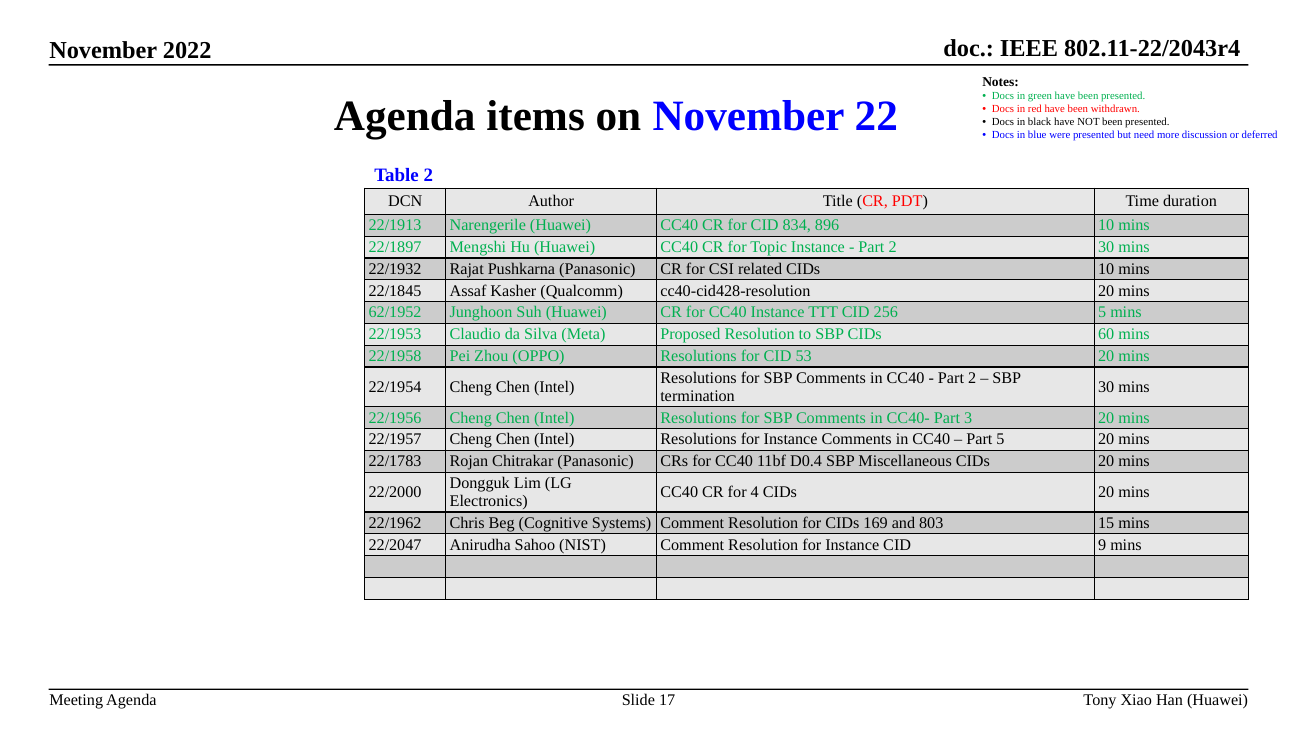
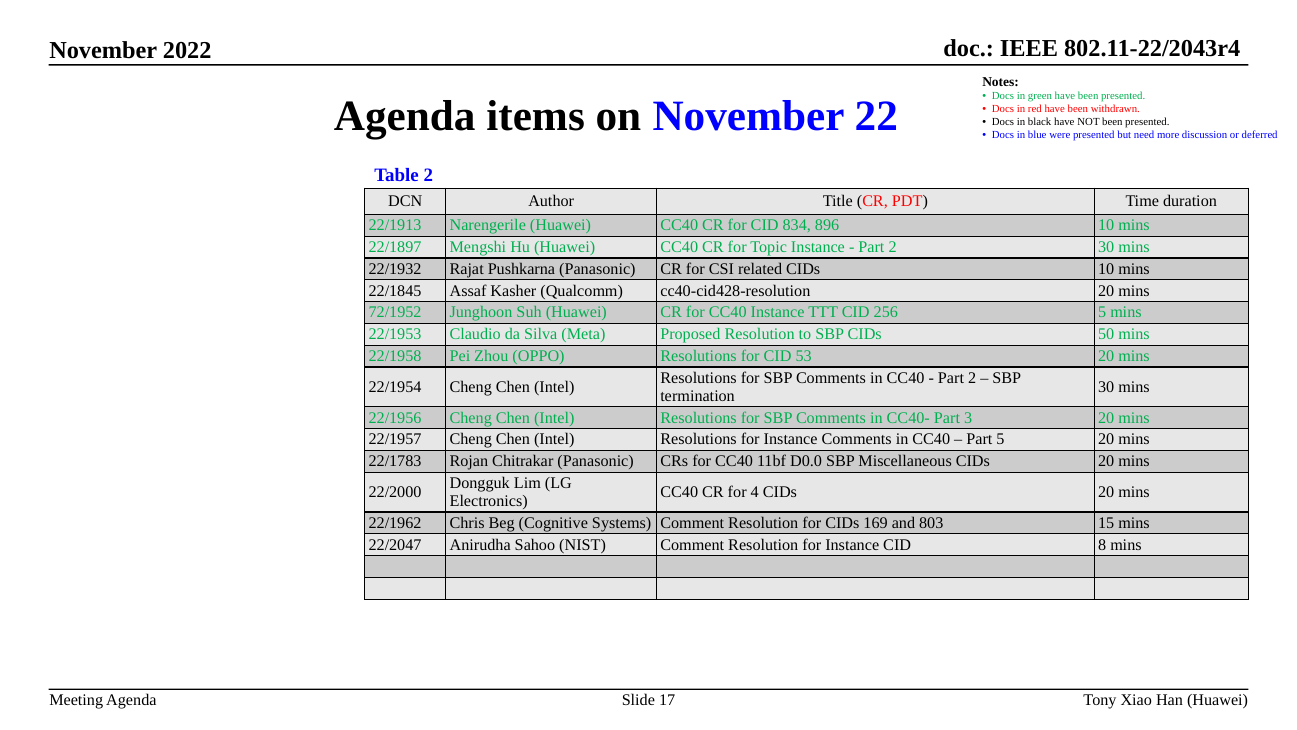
62/1952: 62/1952 -> 72/1952
60: 60 -> 50
D0.4: D0.4 -> D0.0
9: 9 -> 8
